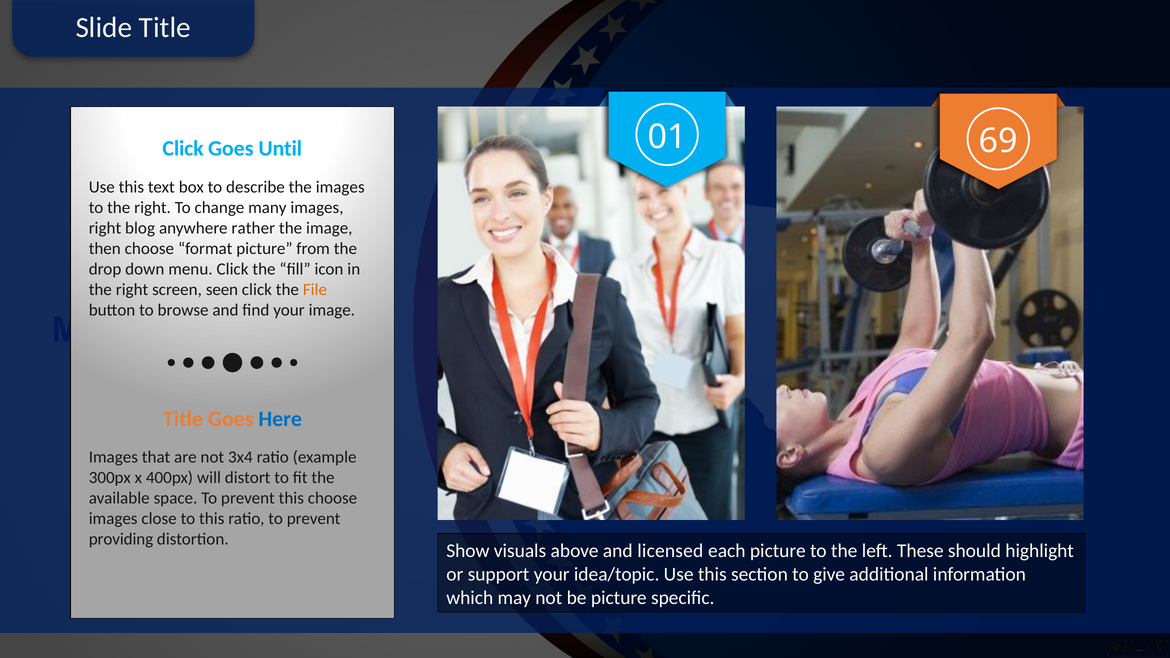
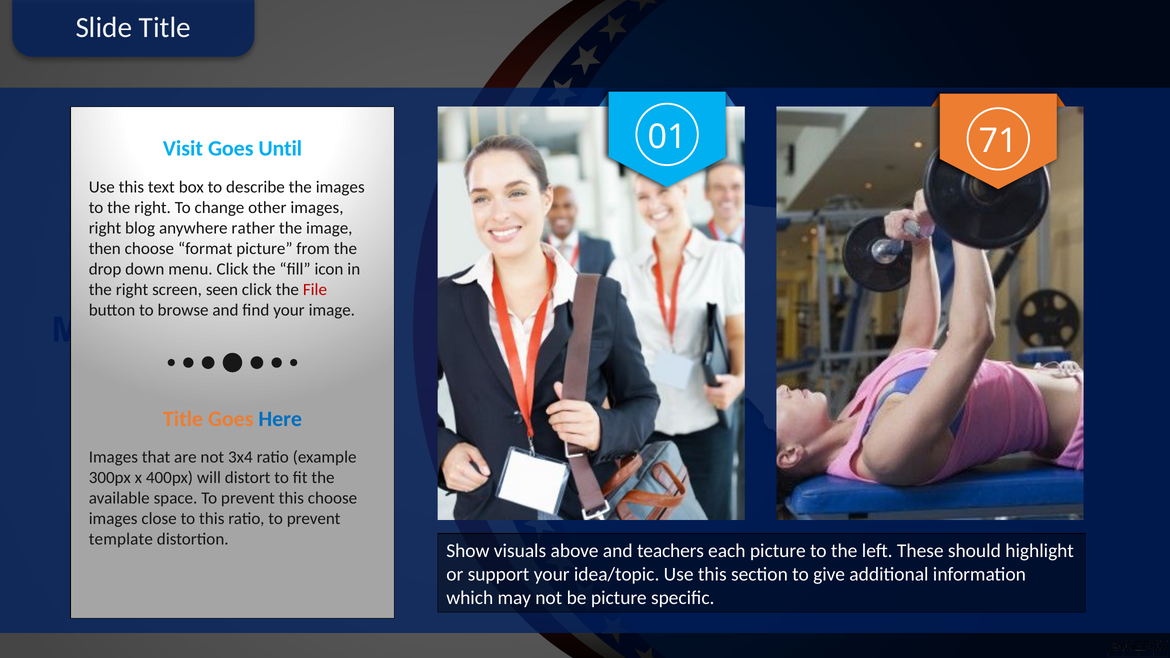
69: 69 -> 71
Click at (183, 149): Click -> Visit
many: many -> other
File colour: orange -> red
providing: providing -> template
licensed: licensed -> teachers
